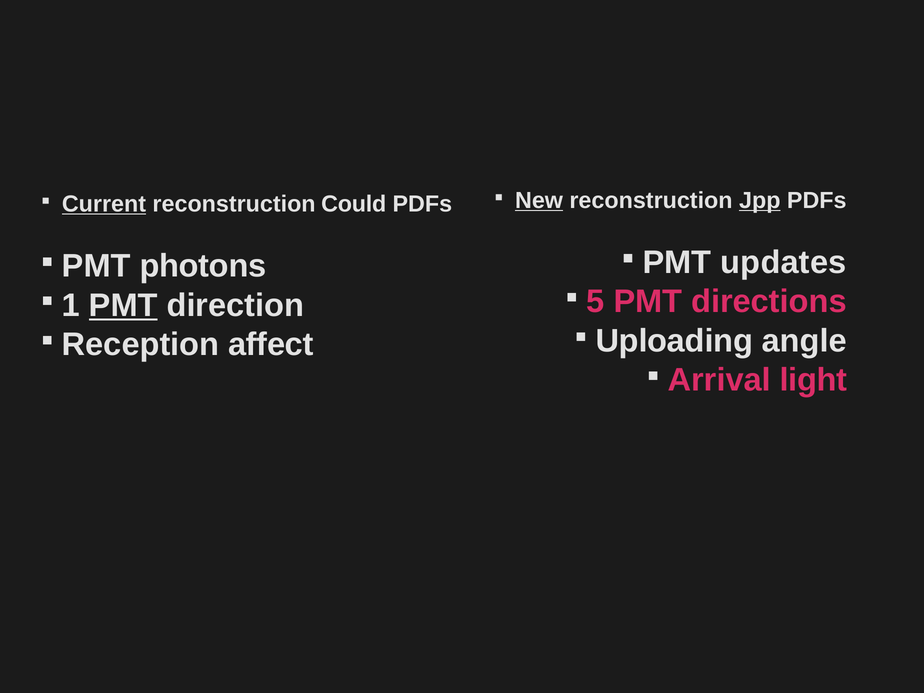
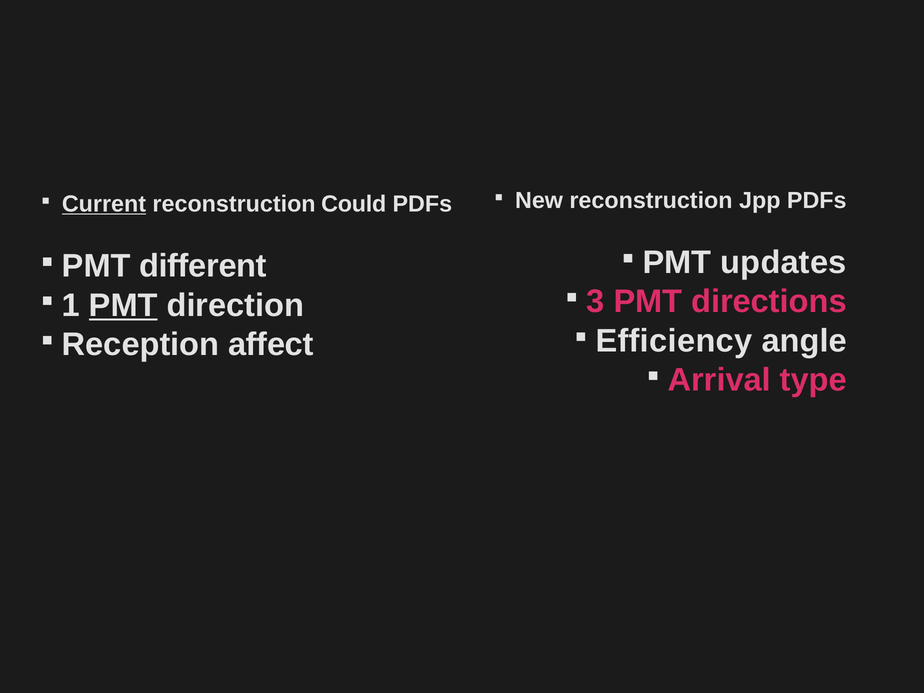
New underline: present -> none
Jpp underline: present -> none
photons: photons -> different
5: 5 -> 3
Uploading: Uploading -> Efficiency
light: light -> type
